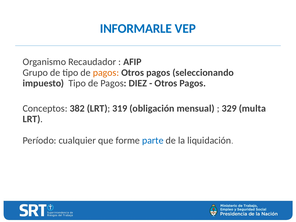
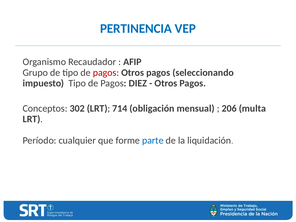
INFORMARLE: INFORMARLE -> PERTINENCIA
pagos at (106, 73) colour: orange -> red
382: 382 -> 302
319: 319 -> 714
329: 329 -> 206
